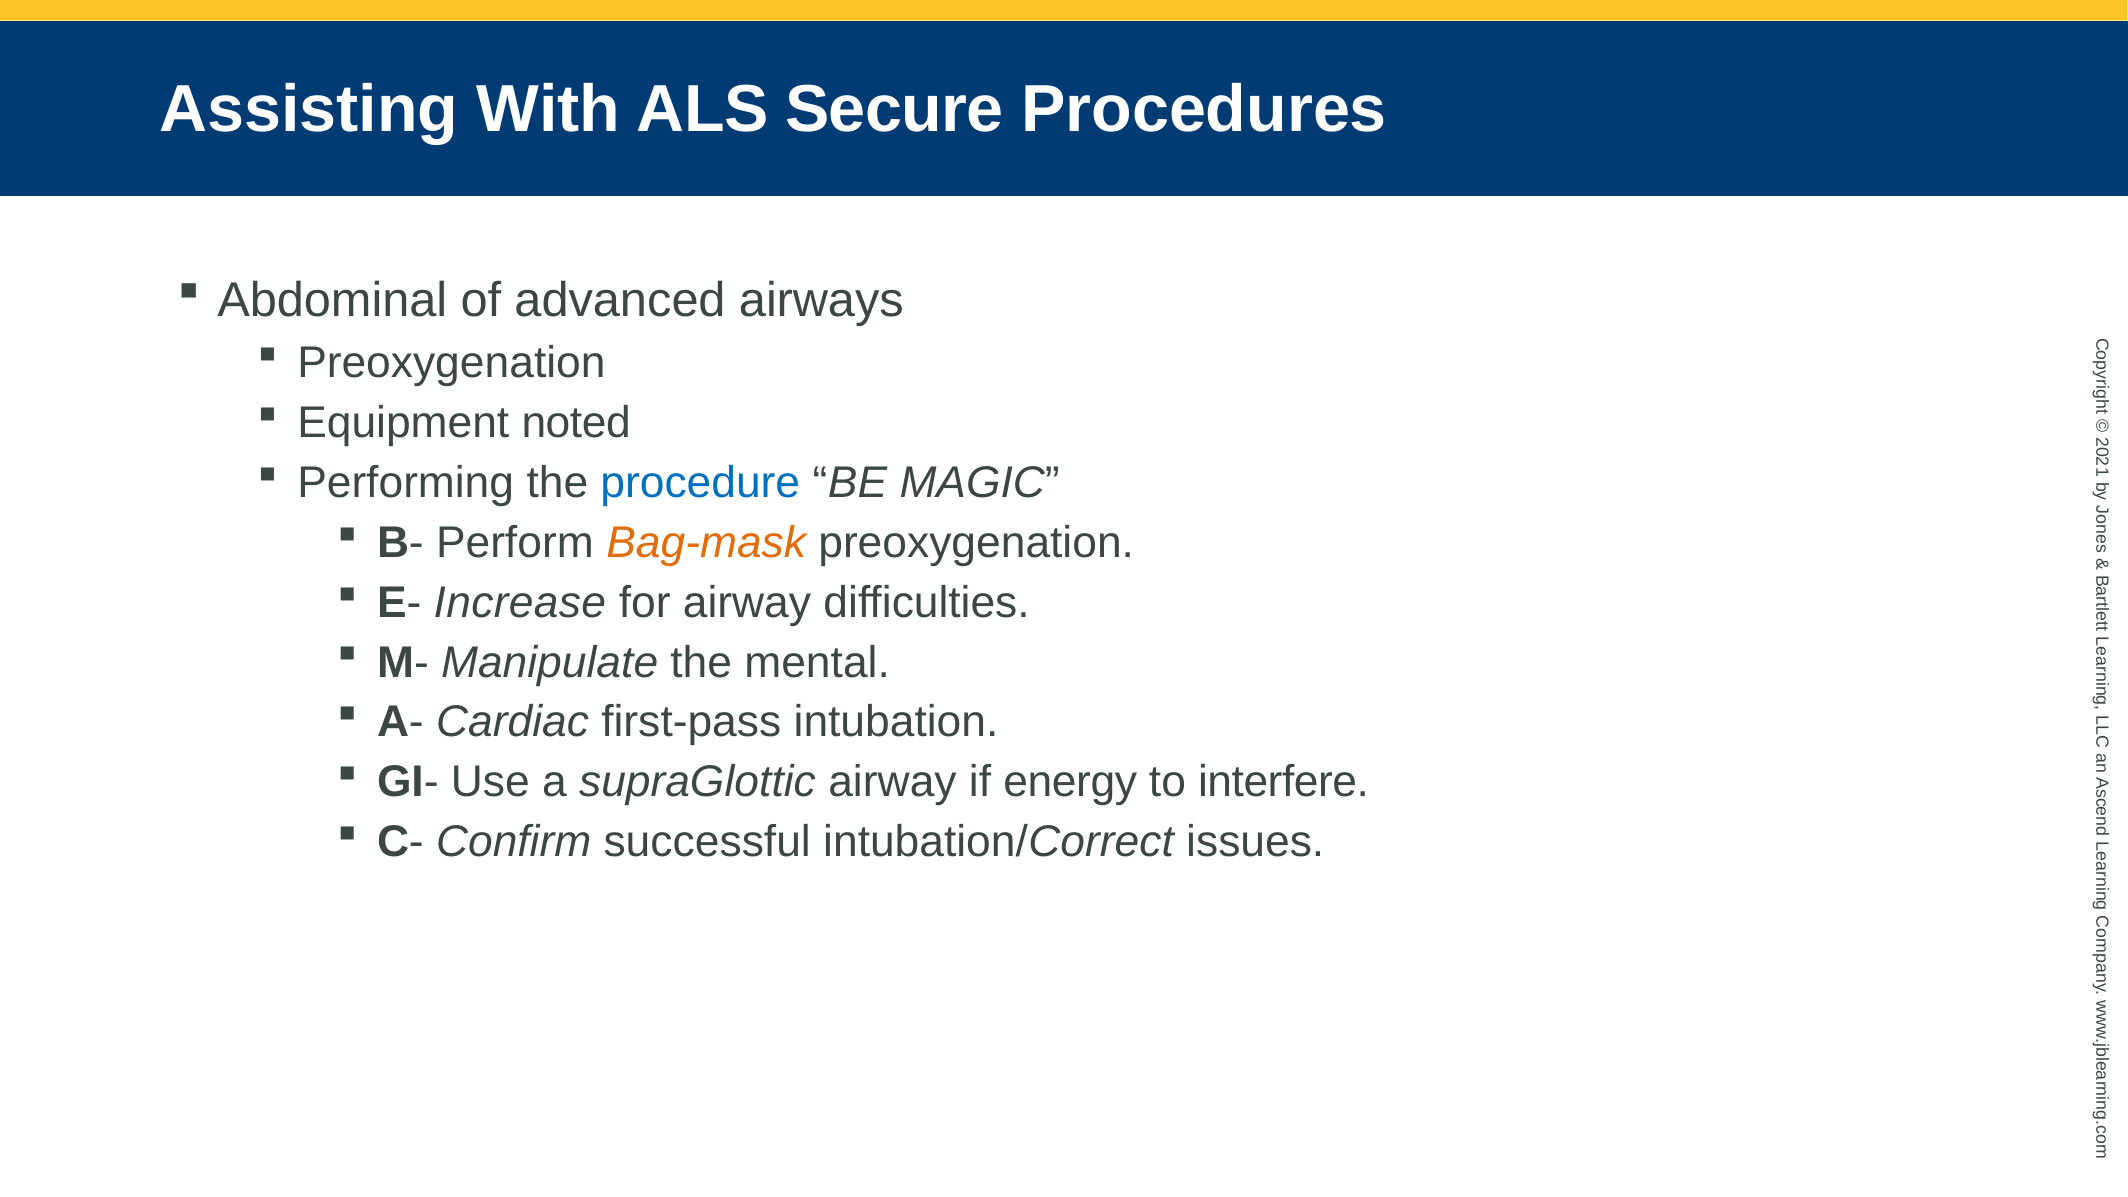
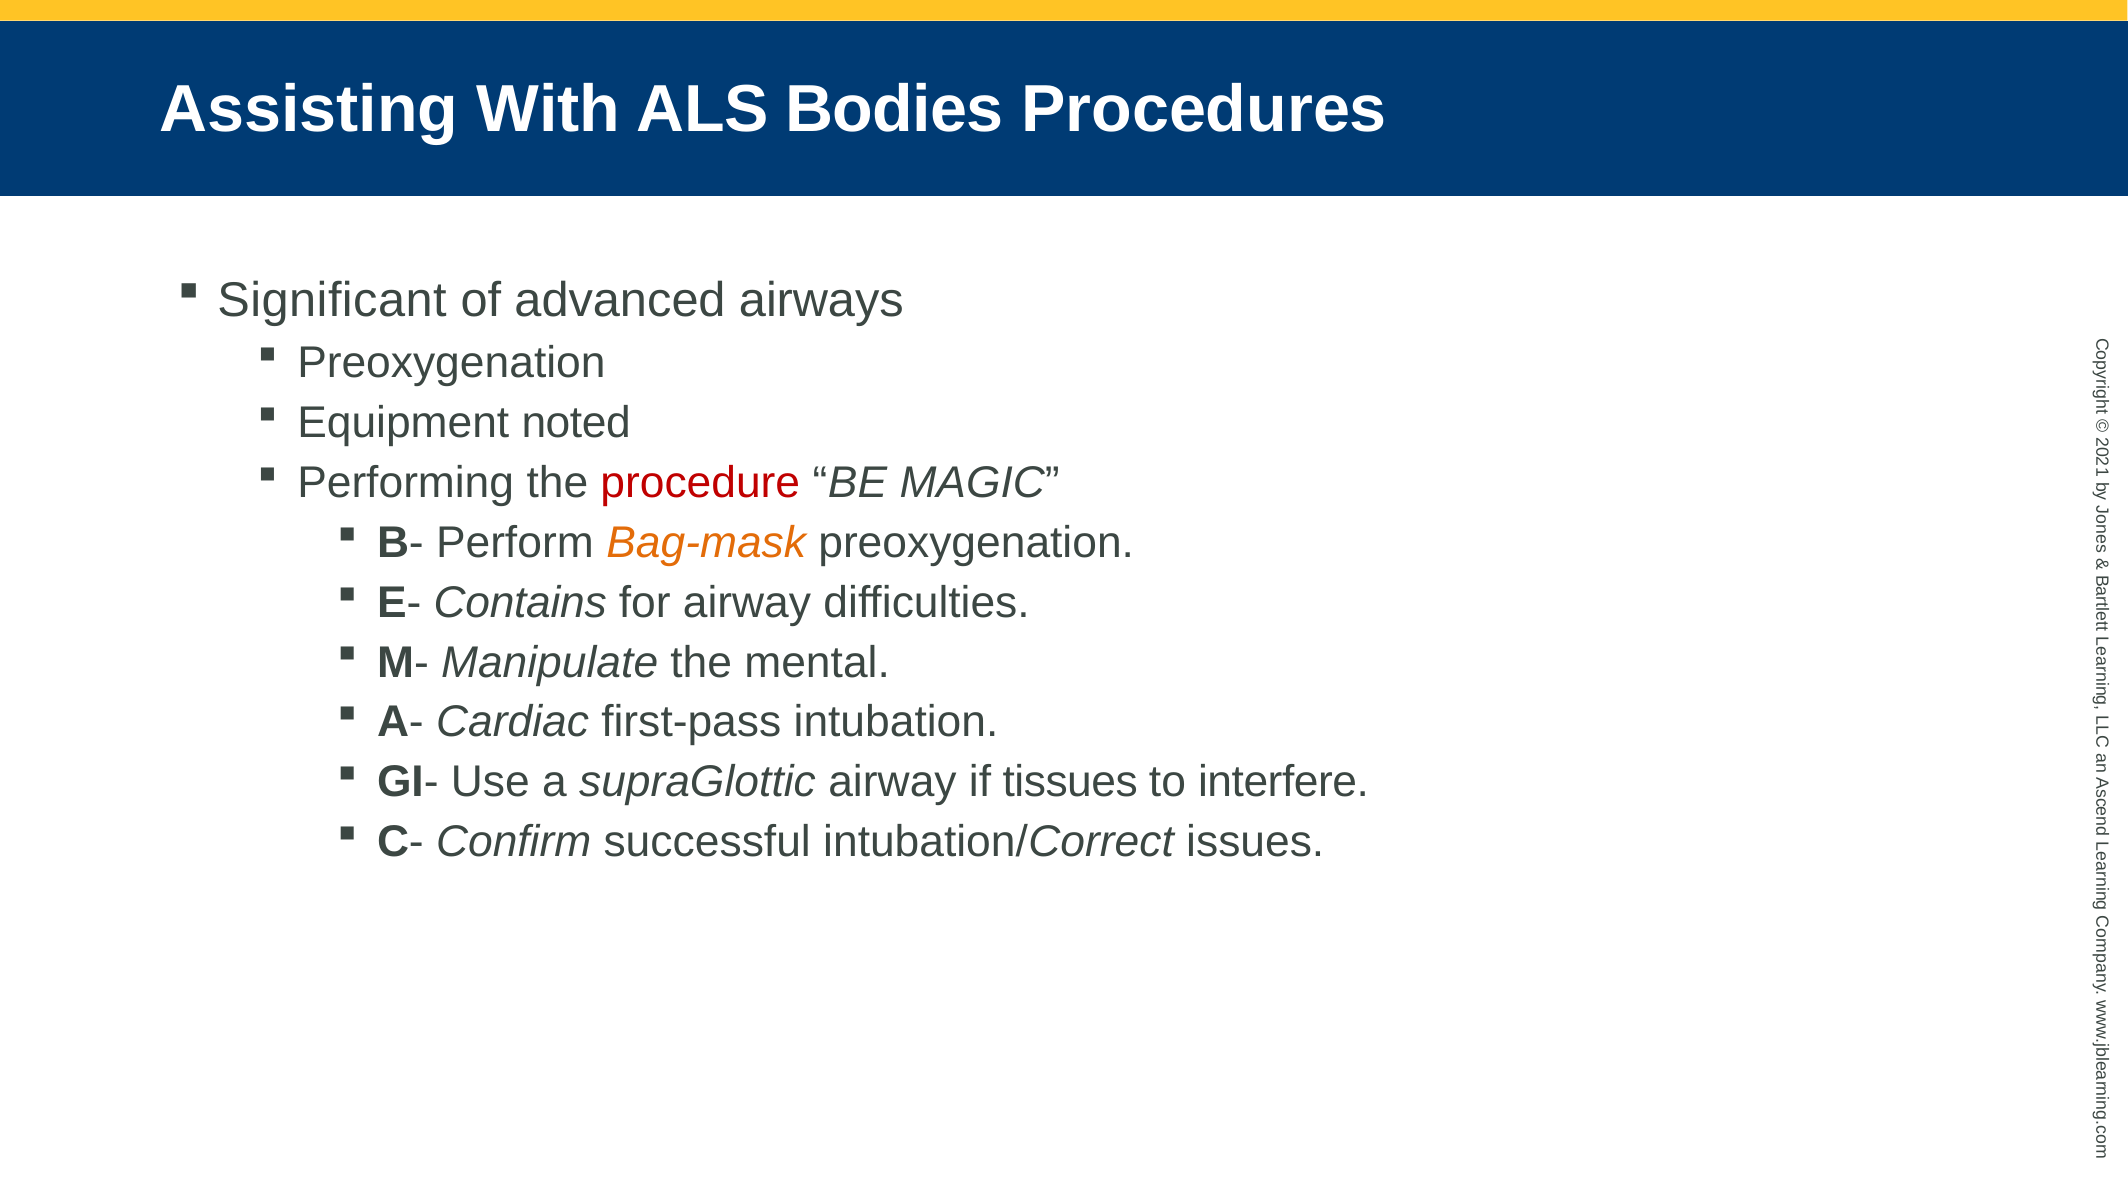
Secure: Secure -> Bodies
Abdominal: Abdominal -> Significant
procedure colour: blue -> red
Increase: Increase -> Contains
energy: energy -> tissues
